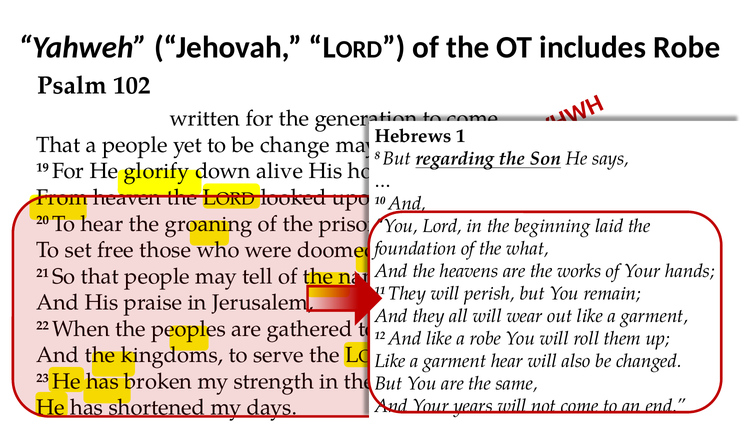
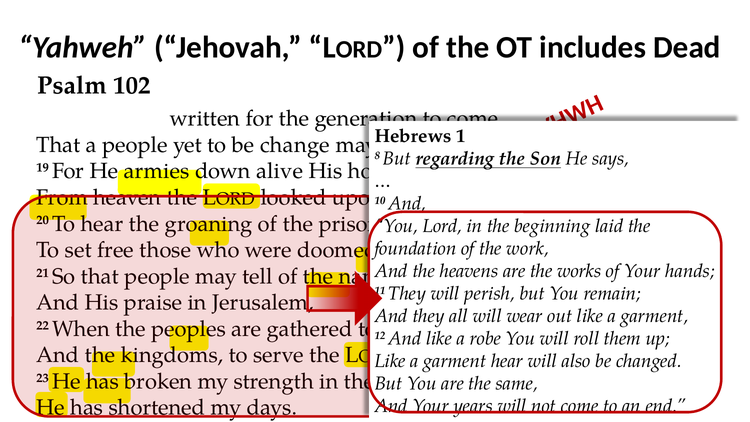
includes Robe: Robe -> Dead
glorify: glorify -> armies
what at (528, 249): what -> work
